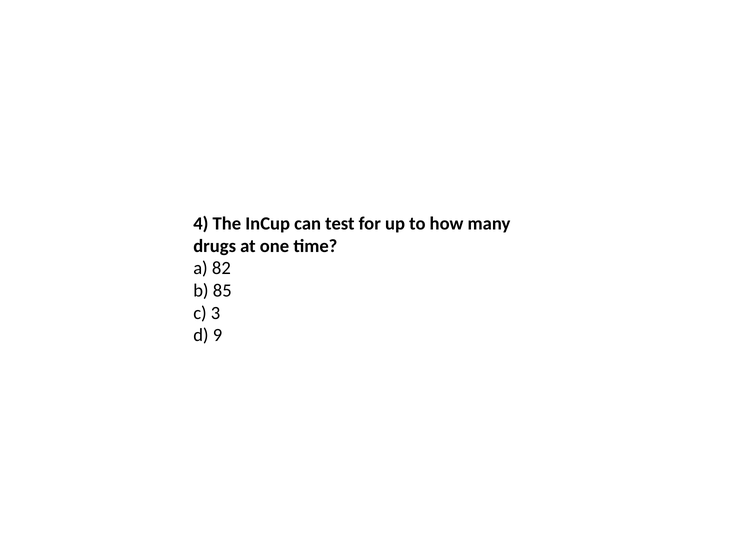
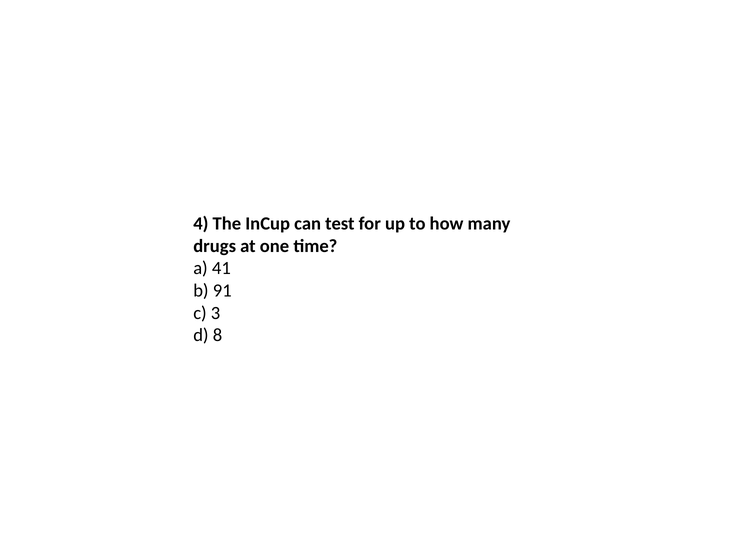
82: 82 -> 41
85: 85 -> 91
9: 9 -> 8
